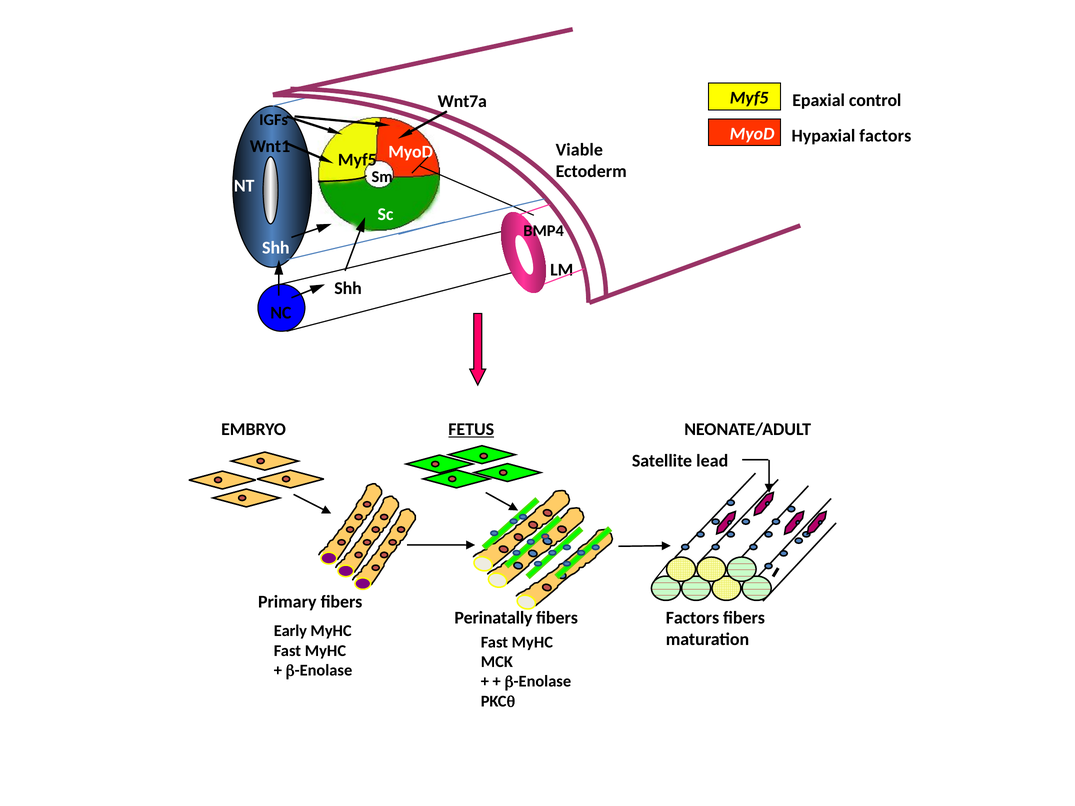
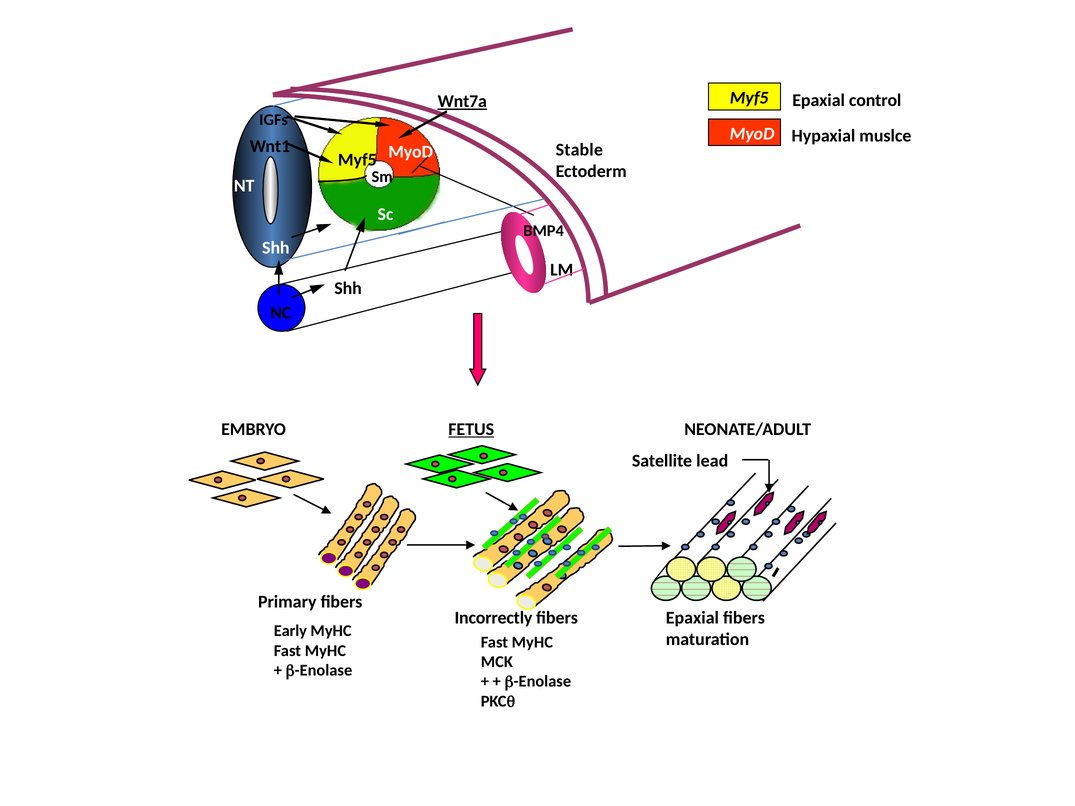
Wnt7a underline: none -> present
Hypaxial factors: factors -> muslce
Viable: Viable -> Stable
Perinatally: Perinatally -> Incorrectly
fibers Factors: Factors -> Epaxial
